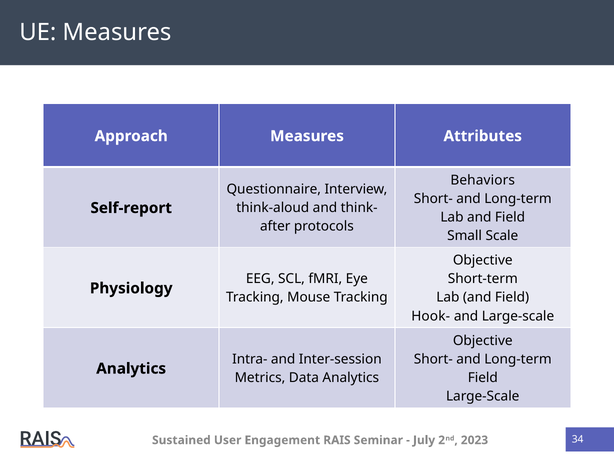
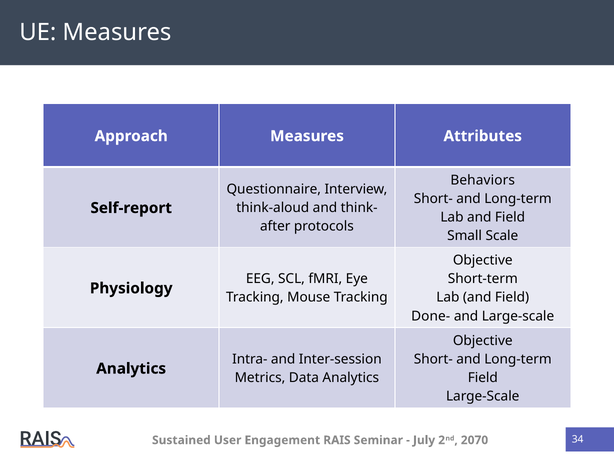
Hook-: Hook- -> Done-
2023: 2023 -> 2070
